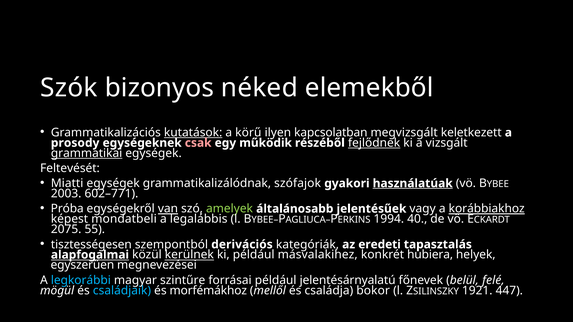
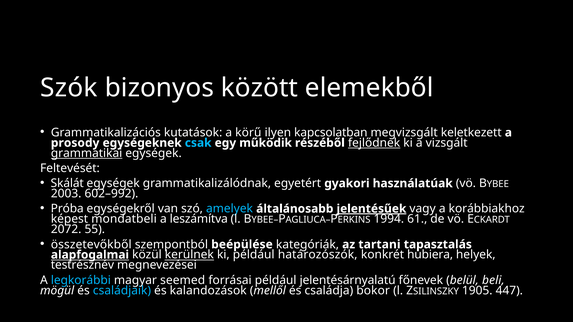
néked: néked -> között
kutatások underline: present -> none
csak colour: pink -> light blue
Miatti: Miatti -> Skálát
szófajok: szófajok -> egyetért
használatúak underline: present -> none
602–771: 602–771 -> 602–992
van underline: present -> none
amelyek colour: light green -> light blue
jelentésűek underline: none -> present
korábbiakhoz underline: present -> none
legalábbis: legalábbis -> leszámítva
40: 40 -> 61
2075: 2075 -> 2072
tisztességesen: tisztességesen -> összetevőkből
derivációs: derivációs -> beépülése
eredeti: eredeti -> tartani
másvalakihez: másvalakihez -> határozószók
egyszerűen: egyszerűen -> testrésznév
szintűre: szintűre -> seemed
felé: felé -> beli
morfémákhoz: morfémákhoz -> kalandozások
1921: 1921 -> 1905
